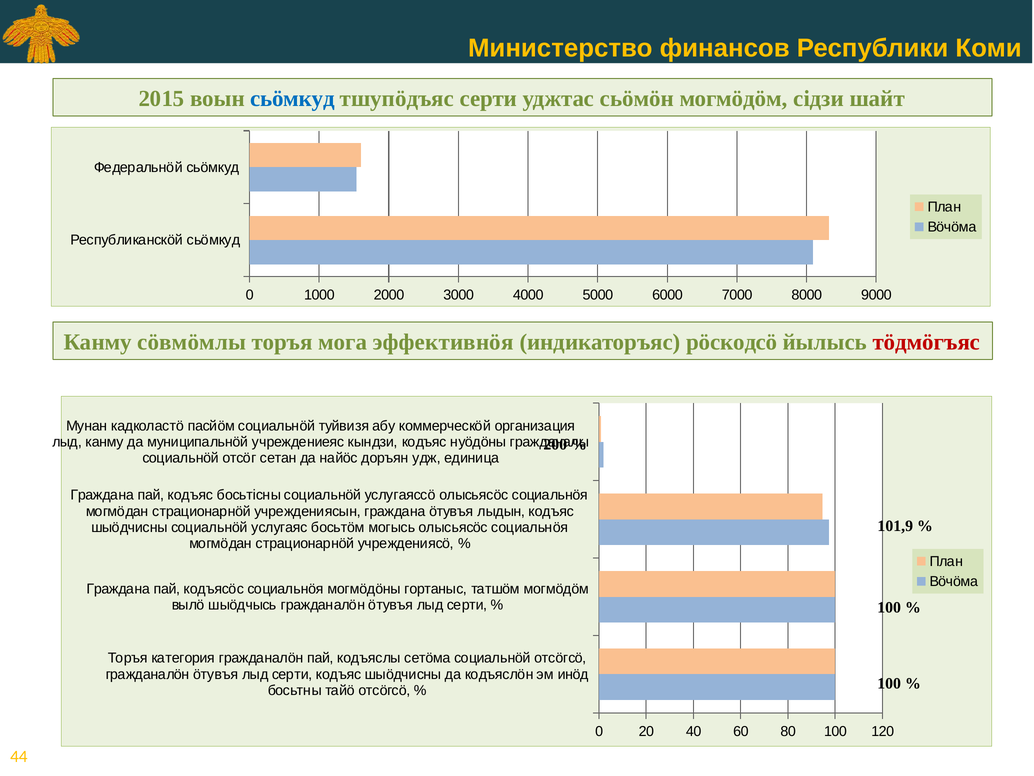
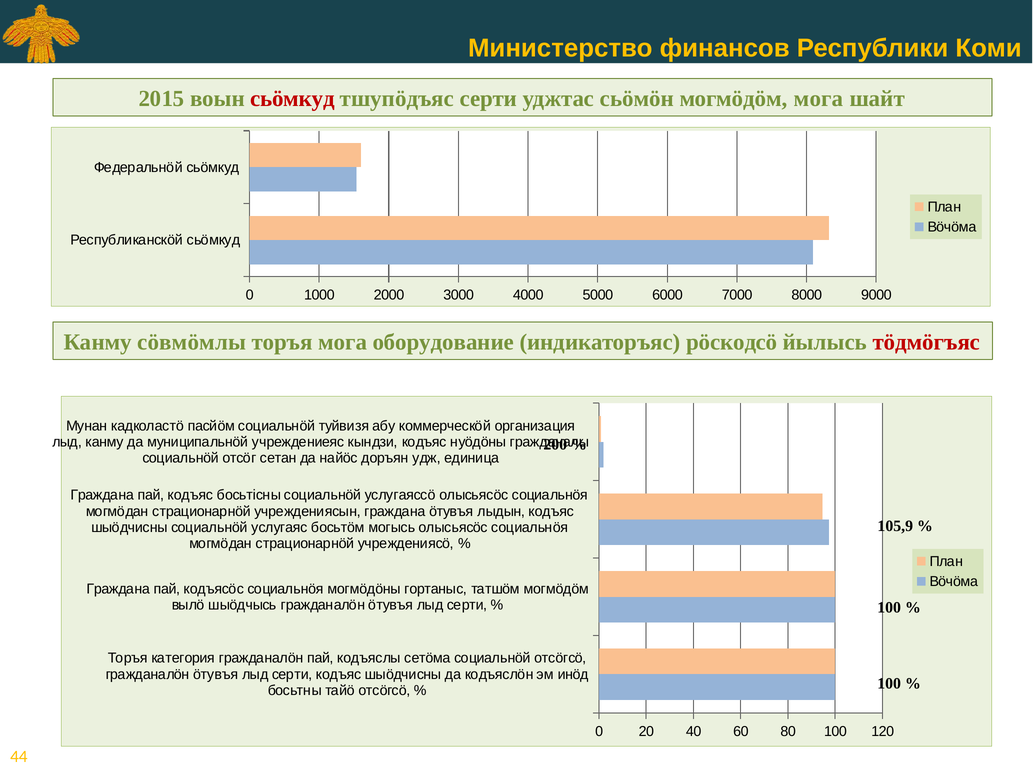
сьӧмкуд at (292, 99) colour: blue -> red
могмӧдӧм сiдзи: сiдзи -> мога
эффективнӧя: эффективнӧя -> оборудование
101,9: 101,9 -> 105,9
